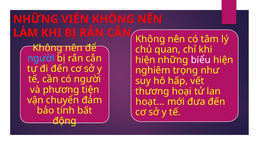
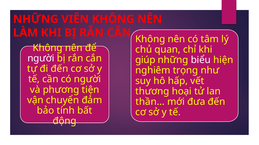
người at (41, 59) colour: light blue -> white
hiện at (145, 60): hiện -> giúp
hoạt…: hoạt… -> thần…
